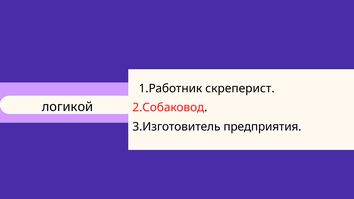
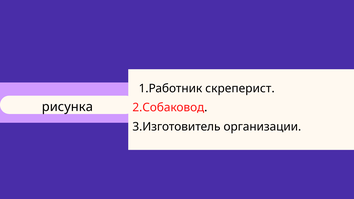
логикой: логикой -> рисунка
предприятия: предприятия -> организации
